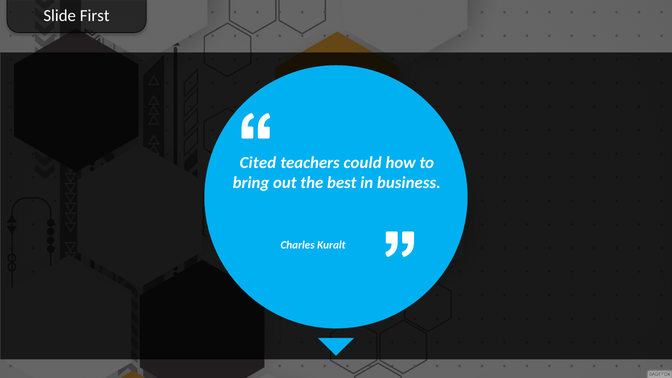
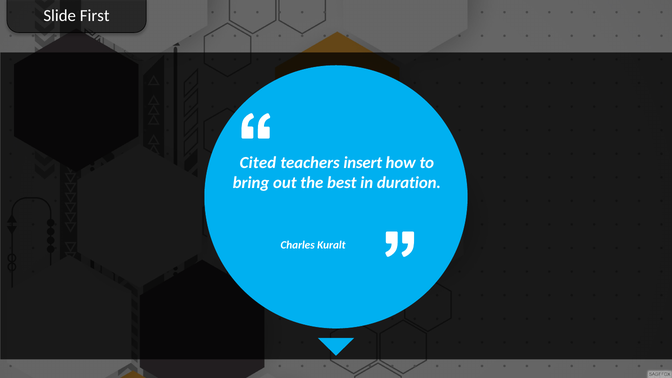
could: could -> insert
business: business -> duration
